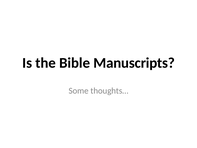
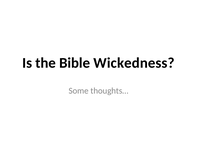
Manuscripts: Manuscripts -> Wickedness
